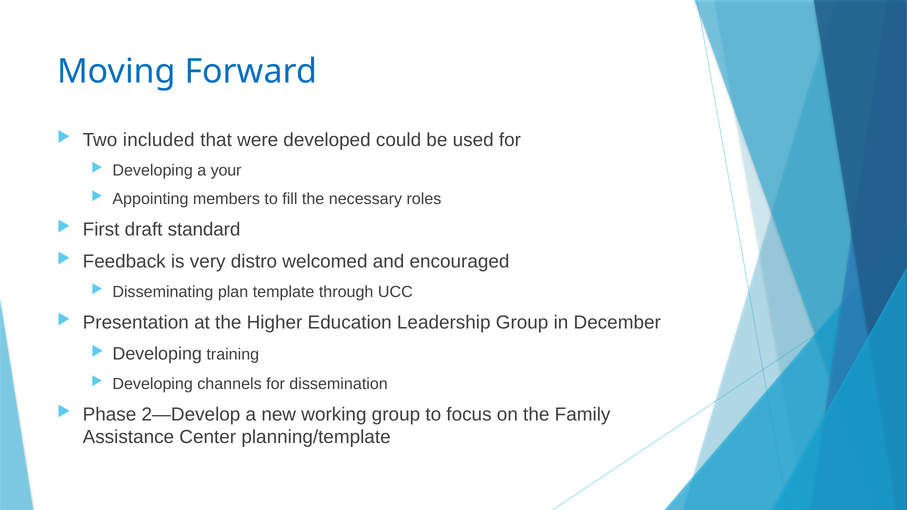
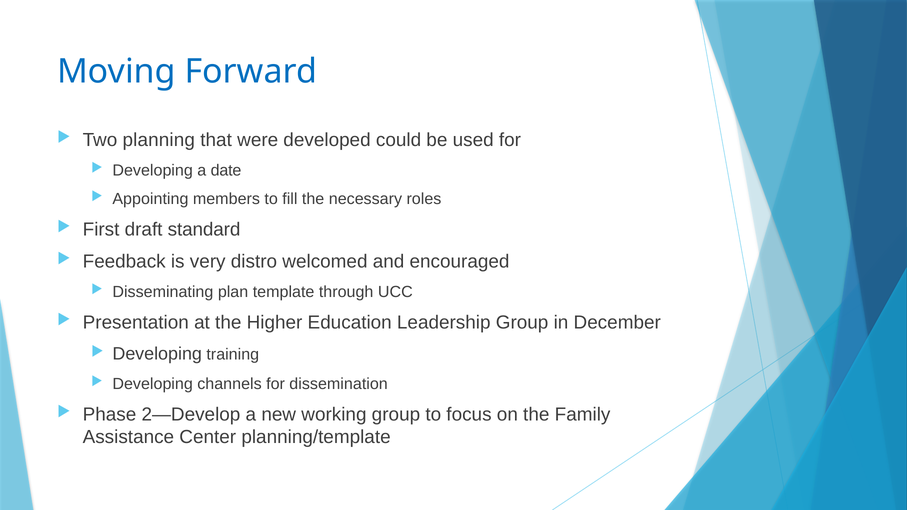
included: included -> planning
your: your -> date
